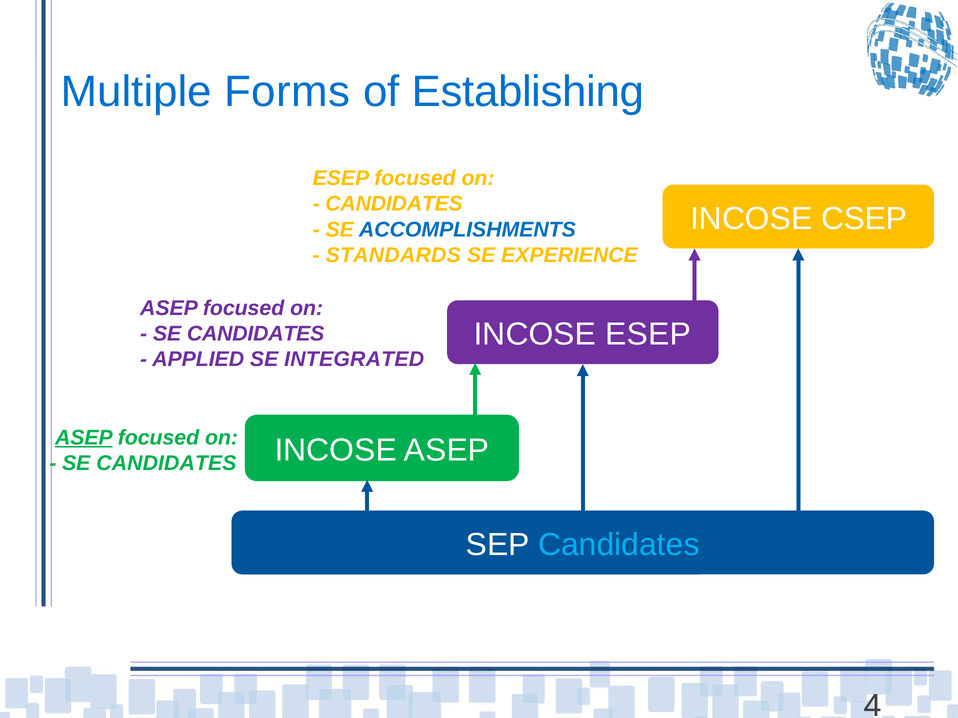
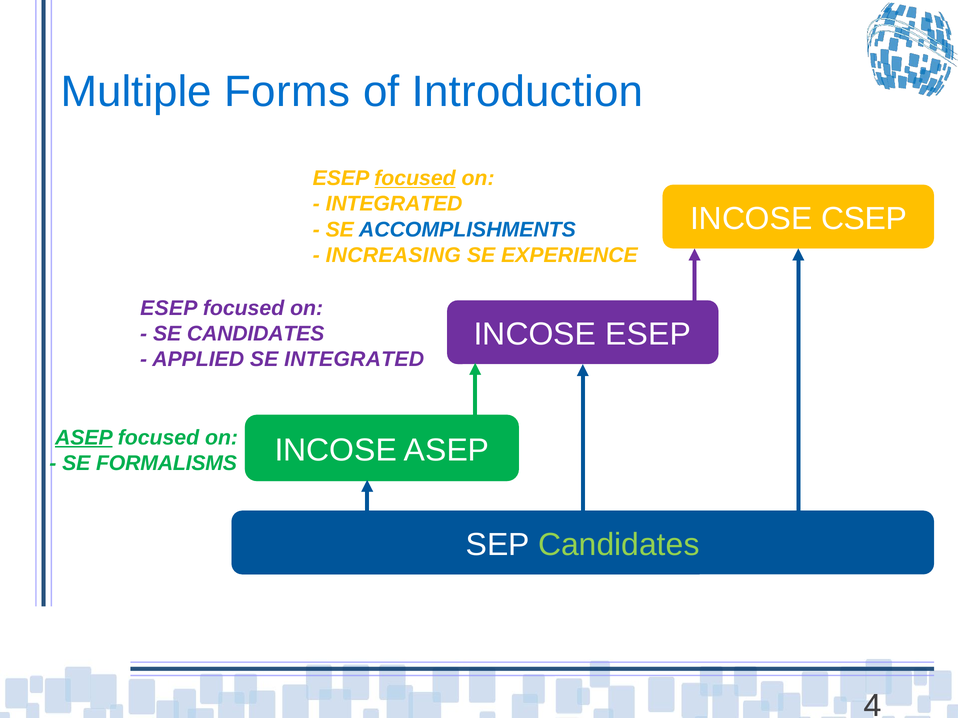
Establishing: Establishing -> Introduction
focused at (415, 179) underline: none -> present
CANDIDATES at (394, 204): CANDIDATES -> INTEGRATED
STANDARDS: STANDARDS -> INCREASING
ASEP at (169, 308): ASEP -> ESEP
CANDIDATES at (166, 463): CANDIDATES -> FORMALISMS
Candidates at (619, 545) colour: light blue -> light green
